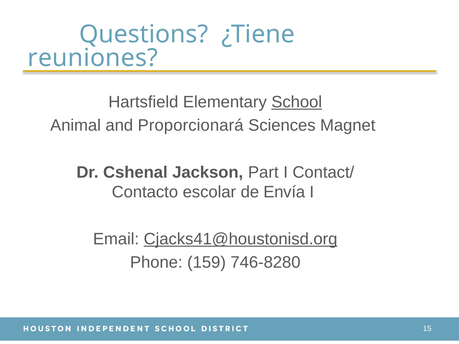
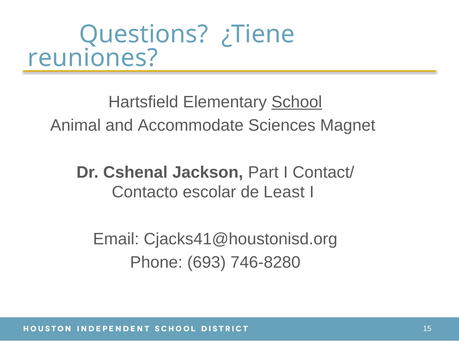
Proporcionará: Proporcionará -> Accommodate
Envía: Envía -> Least
Cjacks41@houstonisd.org underline: present -> none
159: 159 -> 693
